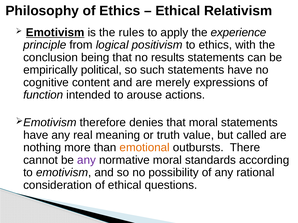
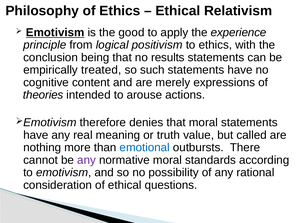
rules: rules -> good
political: political -> treated
function: function -> theories
emotional colour: orange -> blue
